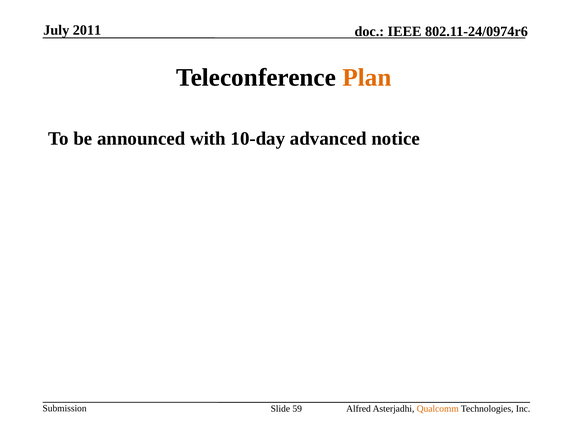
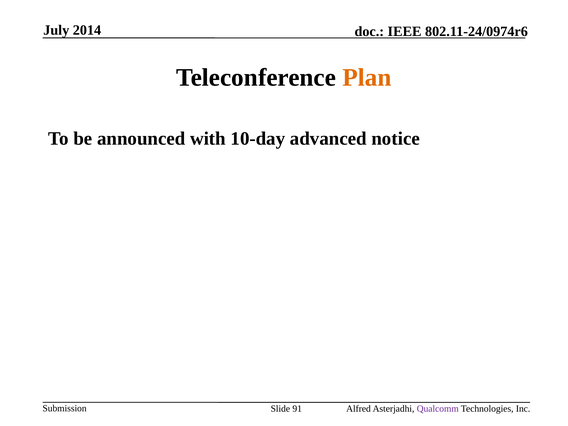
2011: 2011 -> 2014
59: 59 -> 91
Qualcomm colour: orange -> purple
